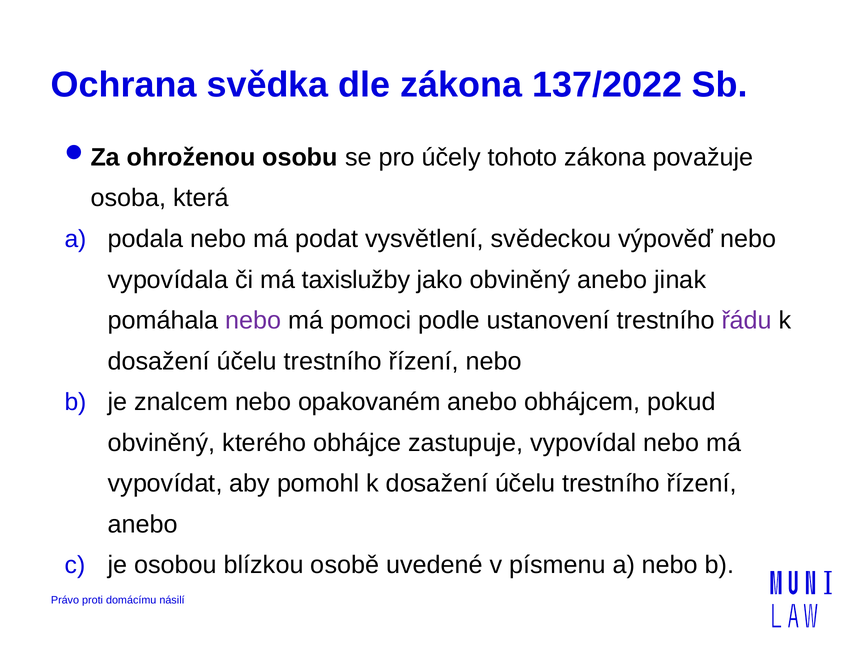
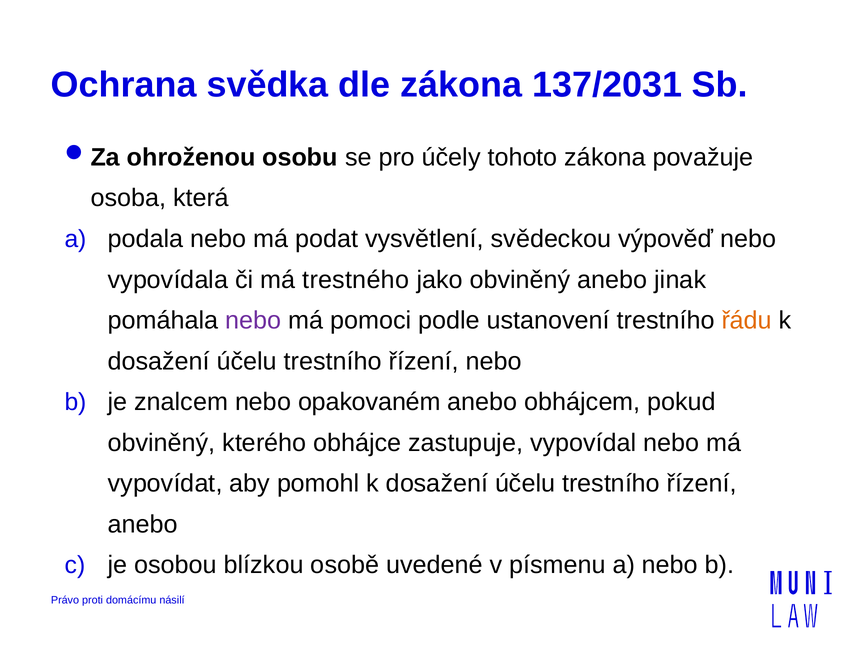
137/2022: 137/2022 -> 137/2031
taxislužby: taxislužby -> trestného
řádu colour: purple -> orange
